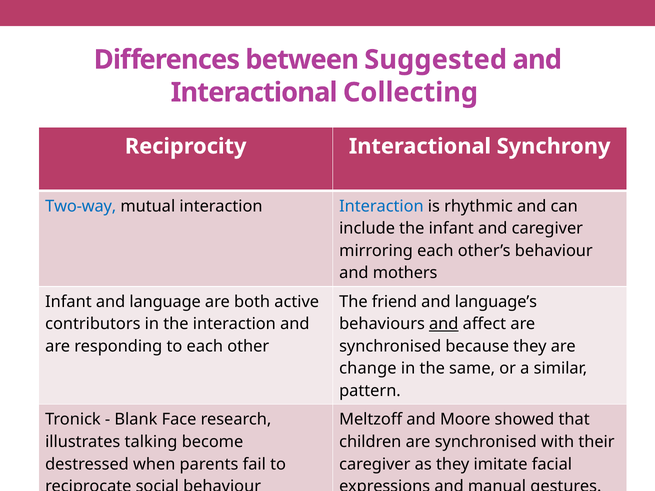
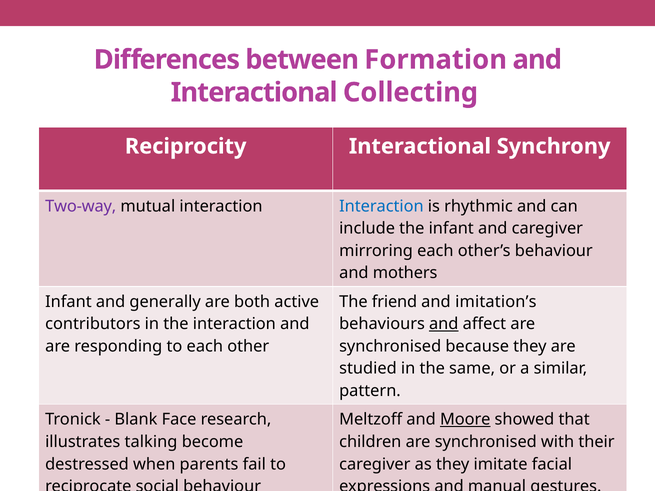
Suggested: Suggested -> Formation
Two-way colour: blue -> purple
language: language -> generally
language’s: language’s -> imitation’s
change: change -> studied
Moore underline: none -> present
